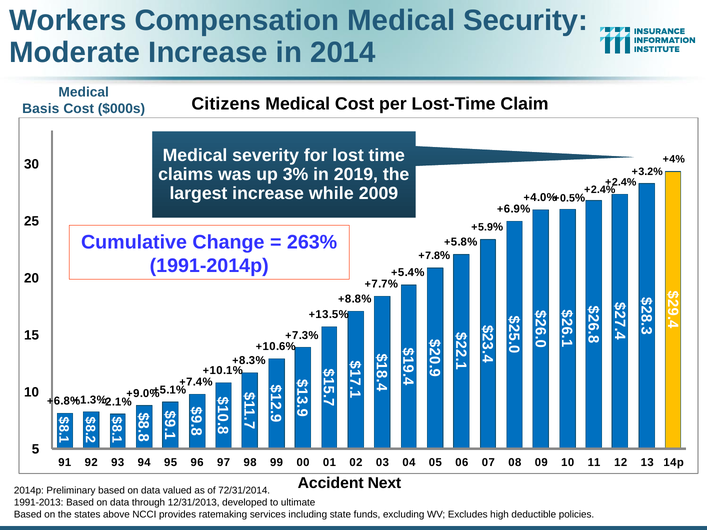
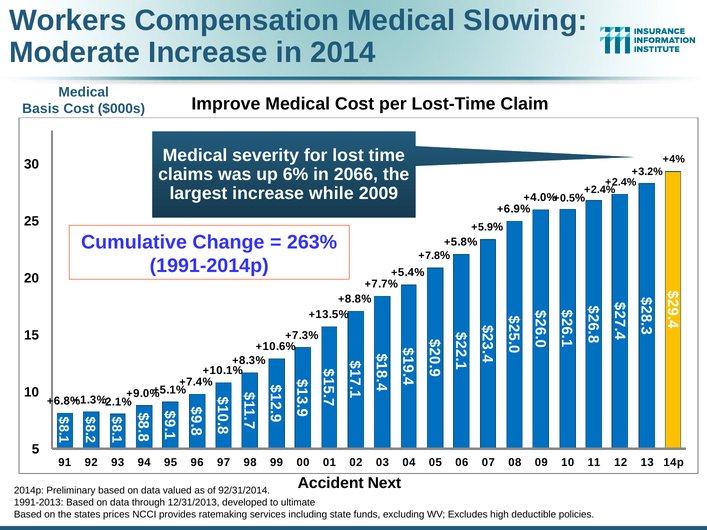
Security: Security -> Slowing
Citizens: Citizens -> Improve
3%: 3% -> 6%
2019: 2019 -> 2066
72/31/2014: 72/31/2014 -> 92/31/2014
above: above -> prices
